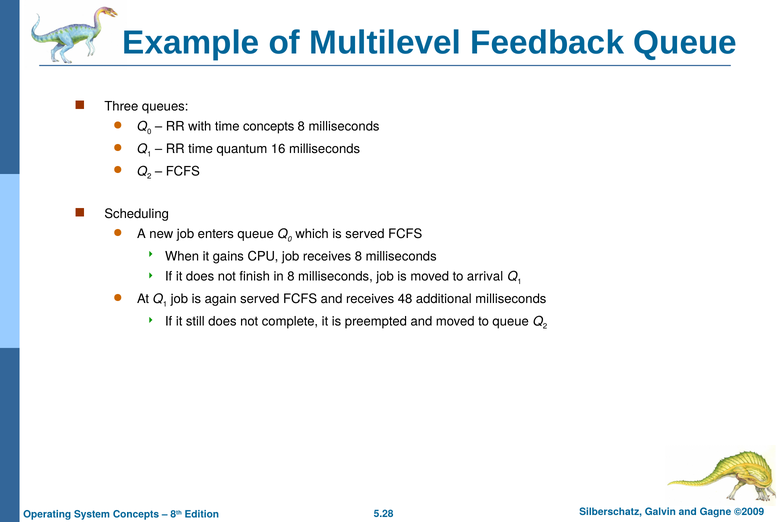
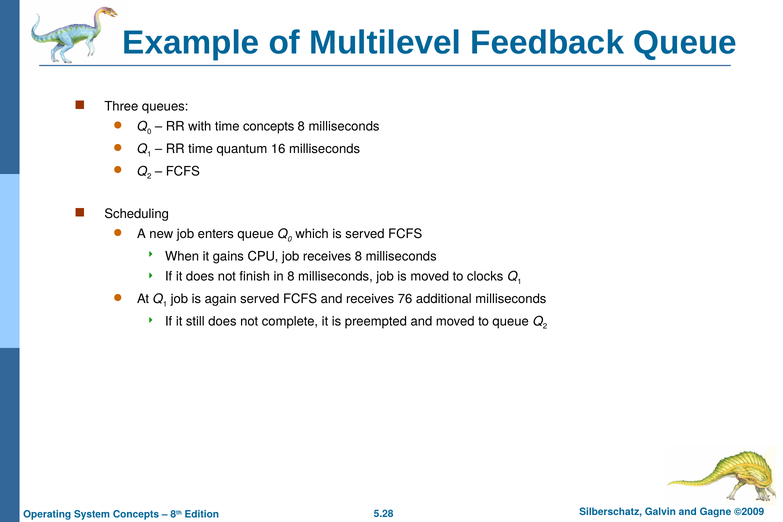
arrival: arrival -> clocks
48: 48 -> 76
